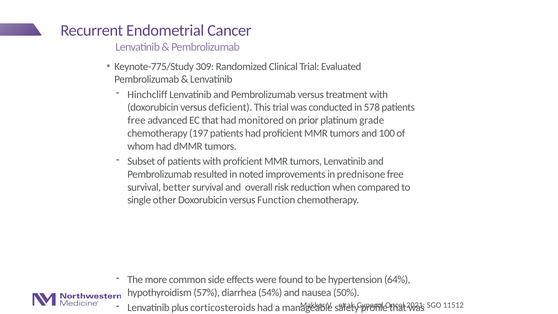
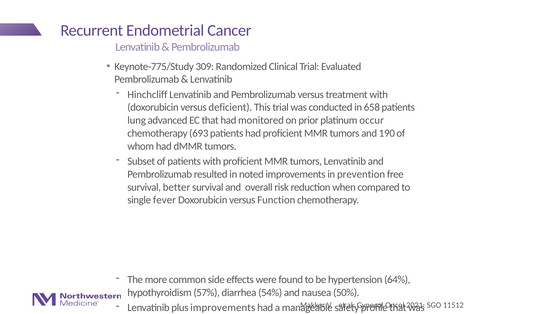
578: 578 -> 658
free at (137, 120): free -> lung
grade: grade -> occur
197: 197 -> 693
100: 100 -> 190
prednisone: prednisone -> prevention
other: other -> fever
plus corticosteroids: corticosteroids -> improvements
